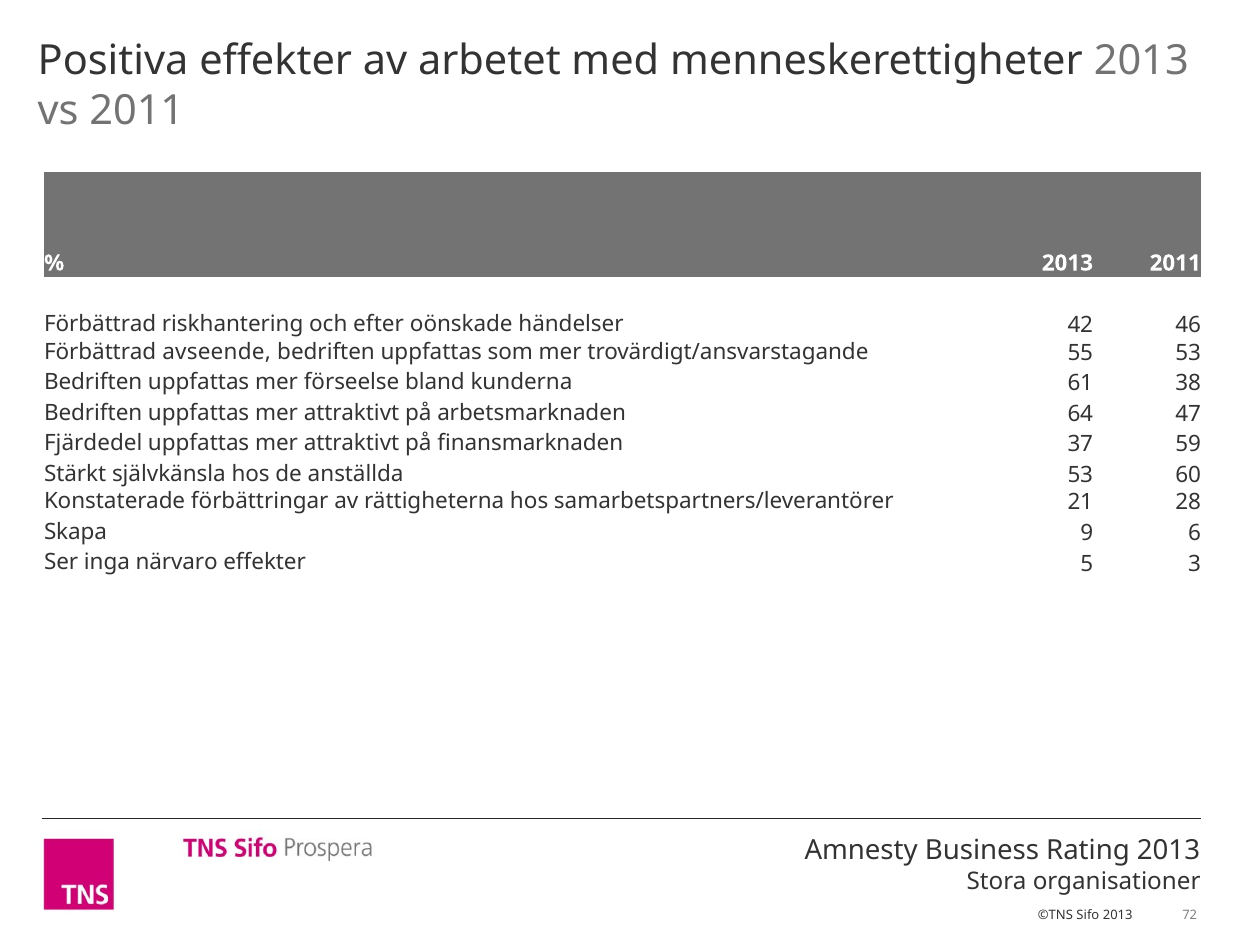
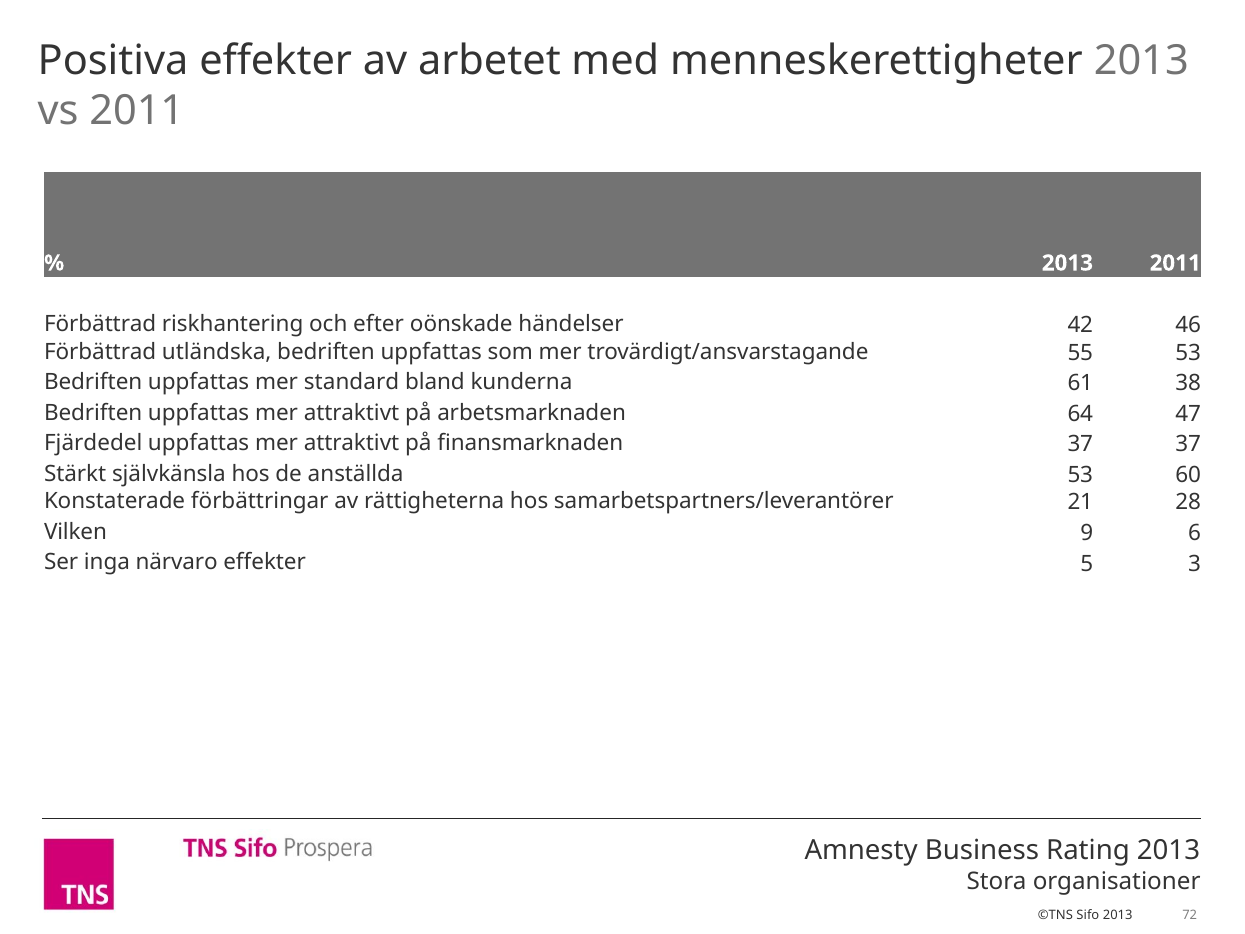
avseende: avseende -> utländska
förseelse: förseelse -> standard
37 59: 59 -> 37
Skapa: Skapa -> Vilken
